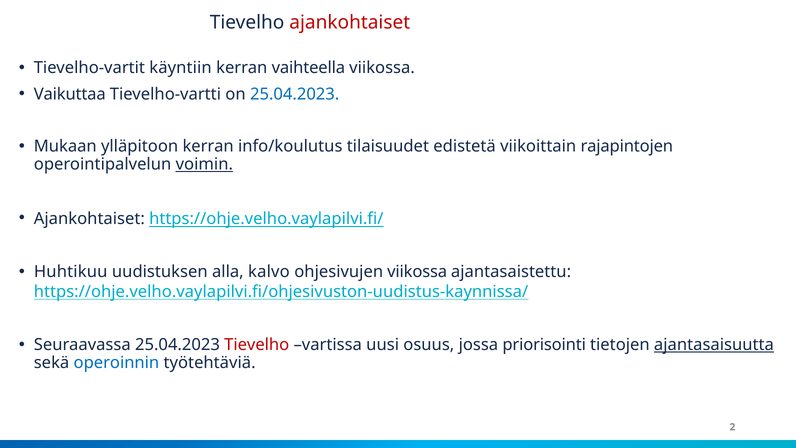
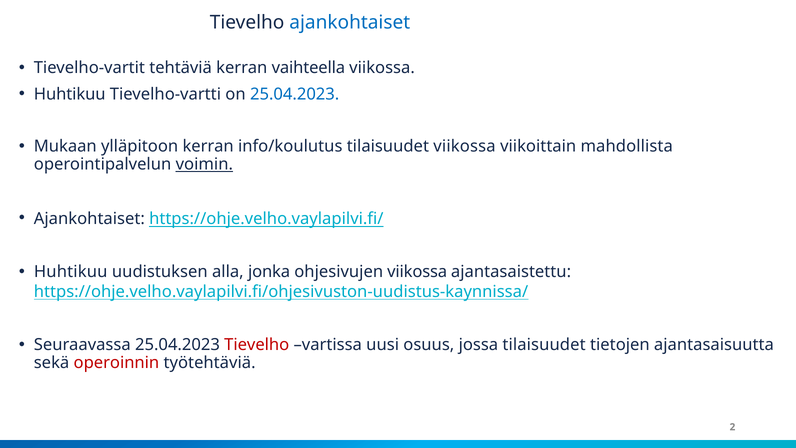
ajankohtaiset at (350, 22) colour: red -> blue
käyntiin: käyntiin -> tehtäviä
Vaikuttaa at (70, 94): Vaikuttaa -> Huhtikuu
tilaisuudet edistetä: edistetä -> viikossa
rajapintojen: rajapintojen -> mahdollista
kalvo: kalvo -> jonka
jossa priorisointi: priorisointi -> tilaisuudet
ajantasaisuutta underline: present -> none
operoinnin colour: blue -> red
